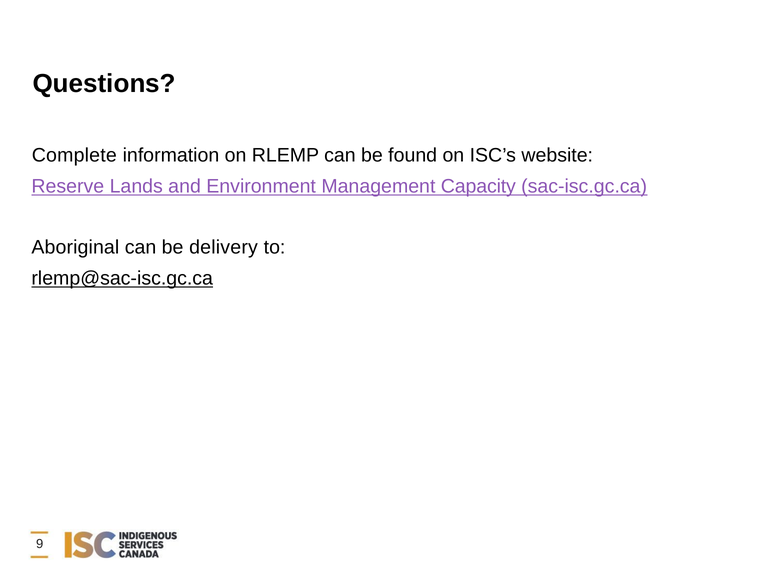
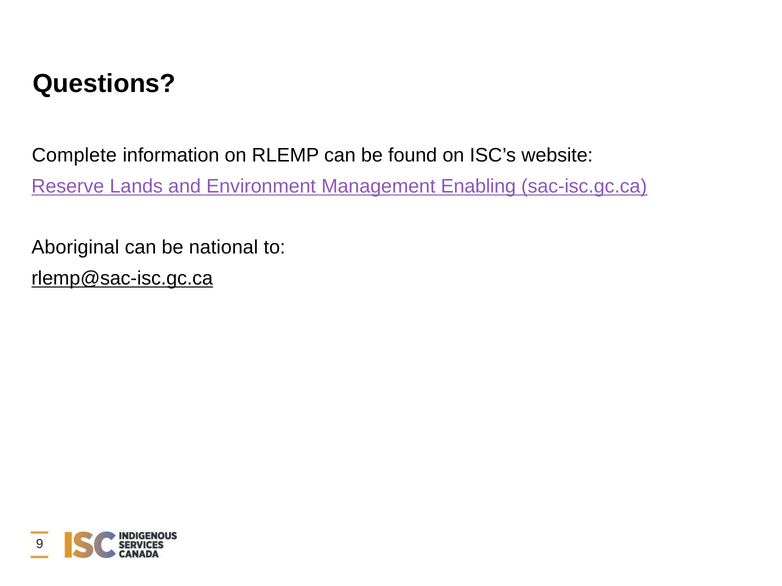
Capacity: Capacity -> Enabling
delivery: delivery -> national
